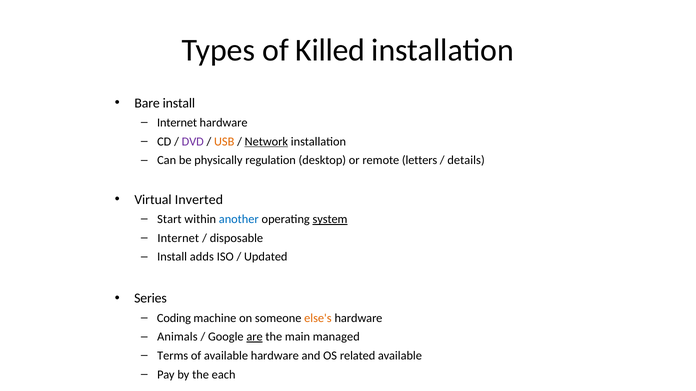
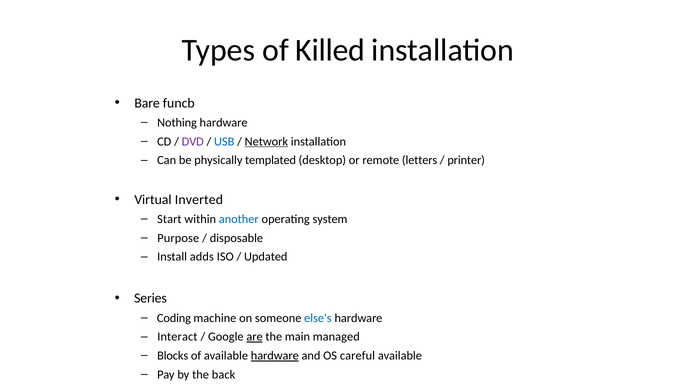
Bare install: install -> funcb
Internet at (177, 123): Internet -> Nothing
USB colour: orange -> blue
regulation: regulation -> templated
details: details -> printer
system underline: present -> none
Internet at (178, 238): Internet -> Purpose
else's colour: orange -> blue
Animals: Animals -> Interact
Terms: Terms -> Blocks
hardware at (275, 356) underline: none -> present
related: related -> careful
each: each -> back
